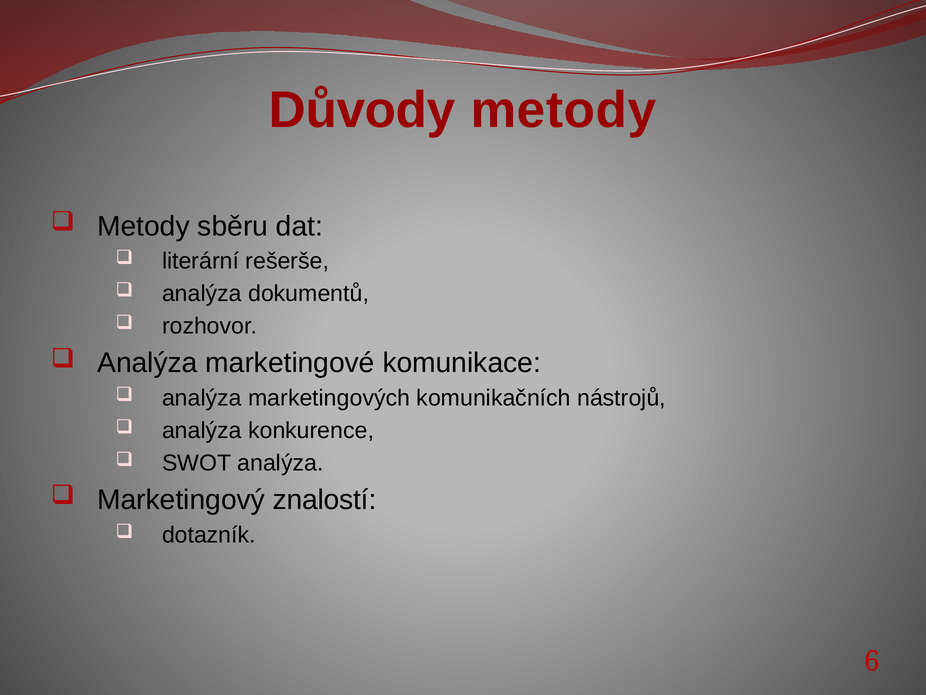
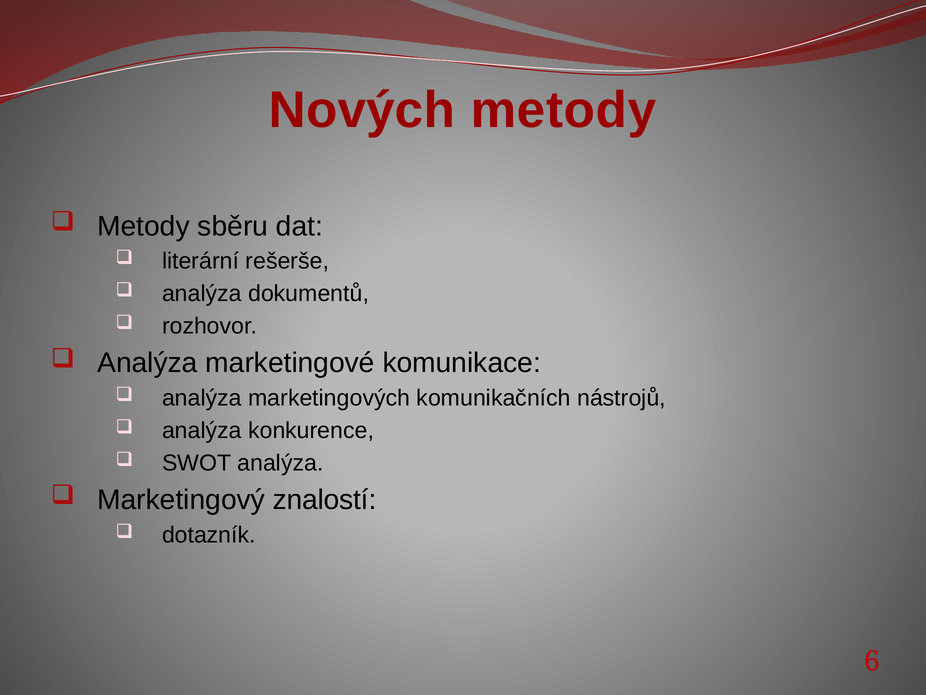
Důvody: Důvody -> Nových
